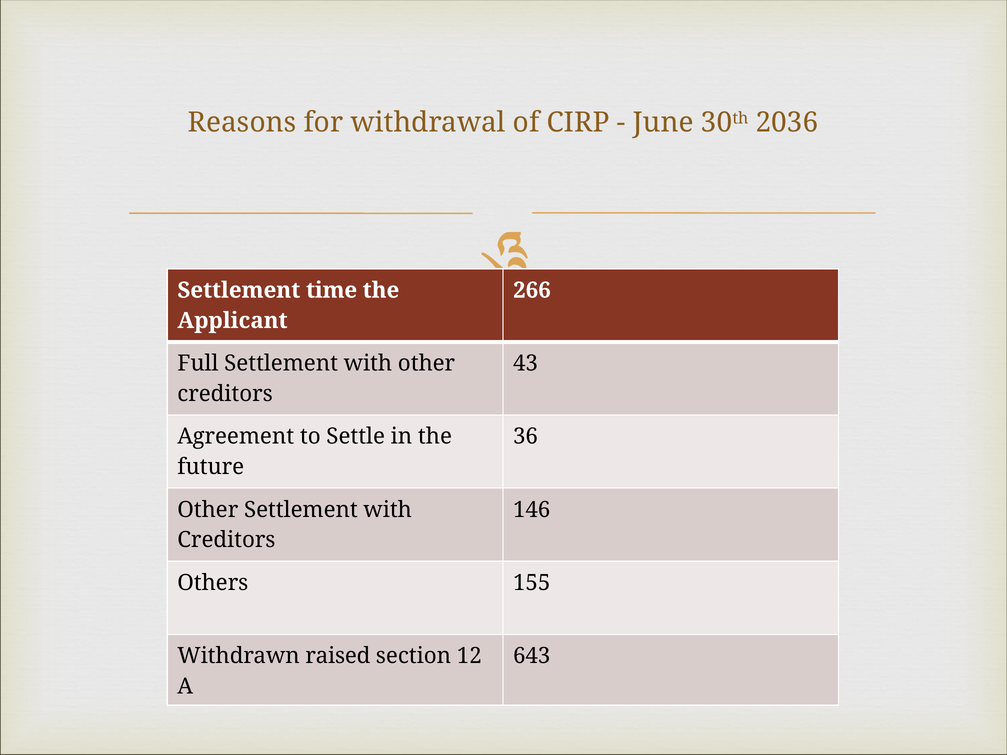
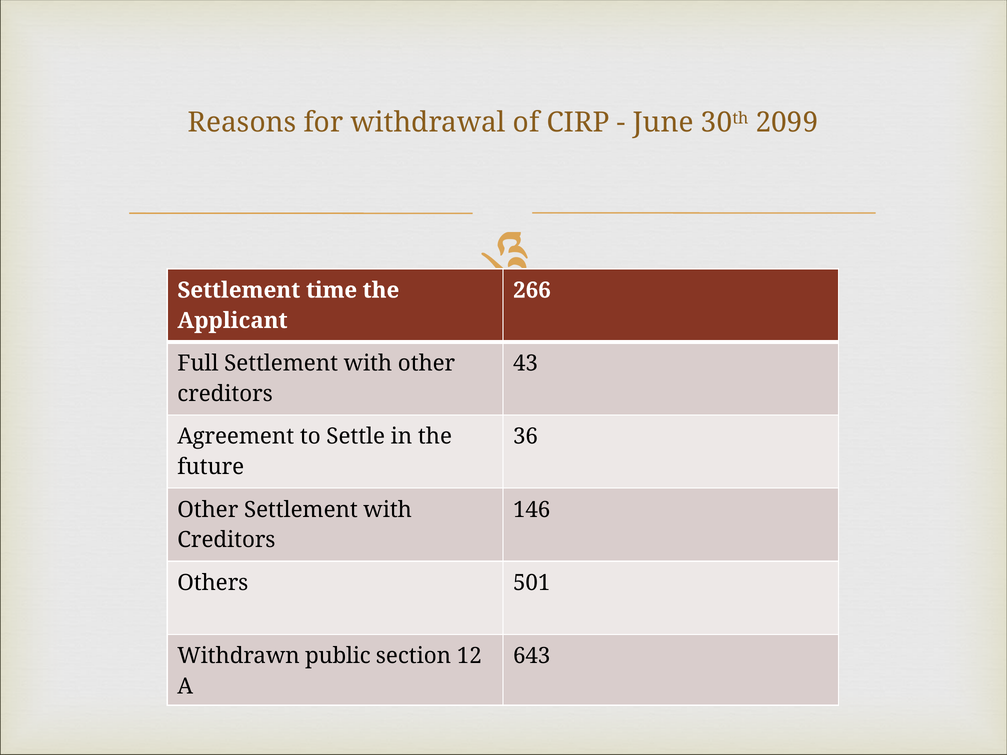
2036: 2036 -> 2099
155: 155 -> 501
raised: raised -> public
